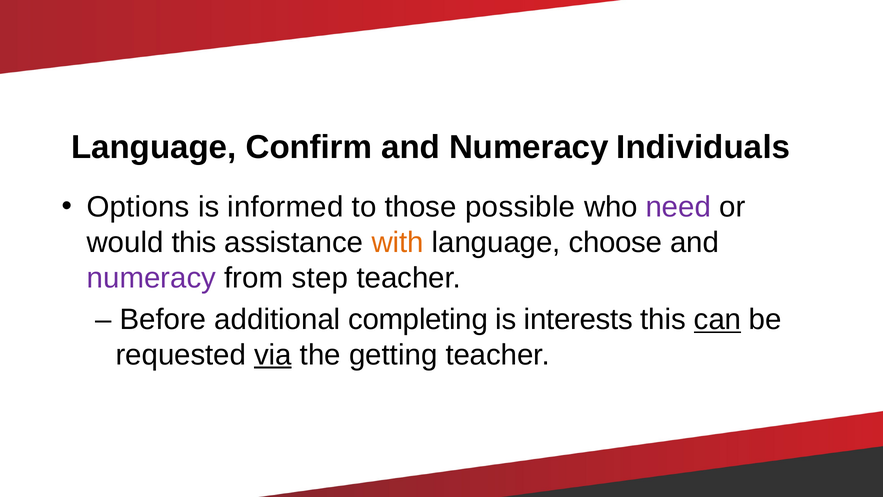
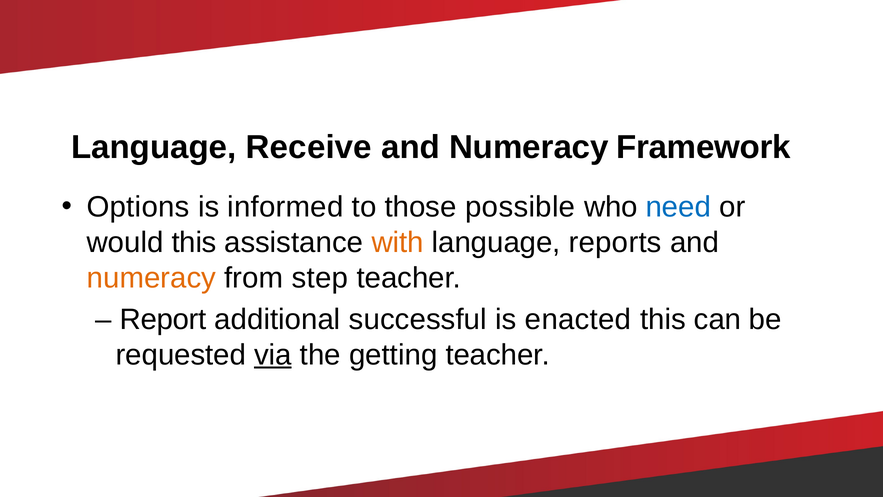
Confirm: Confirm -> Receive
Individuals: Individuals -> Framework
need colour: purple -> blue
choose: choose -> reports
numeracy at (151, 278) colour: purple -> orange
Before: Before -> Report
completing: completing -> successful
interests: interests -> enacted
can underline: present -> none
